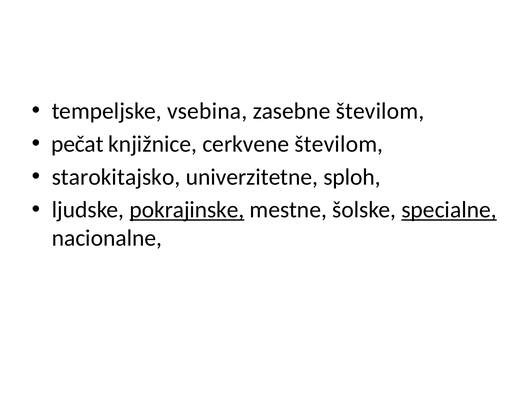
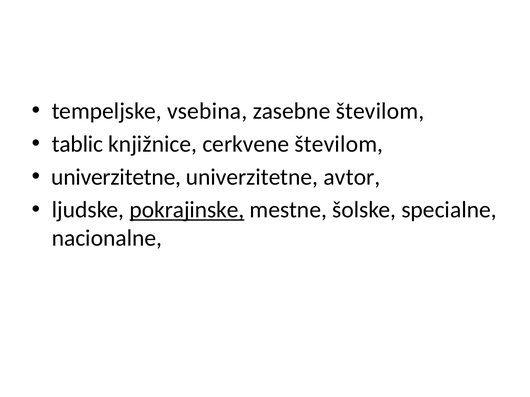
pečat: pečat -> tablic
starokitajsko at (116, 177): starokitajsko -> univerzitetne
sploh: sploh -> avtor
specialne underline: present -> none
